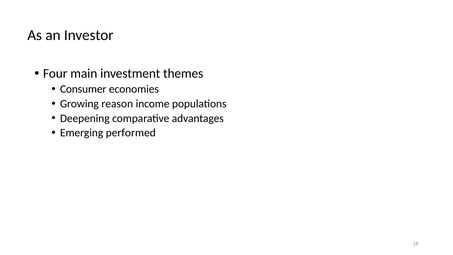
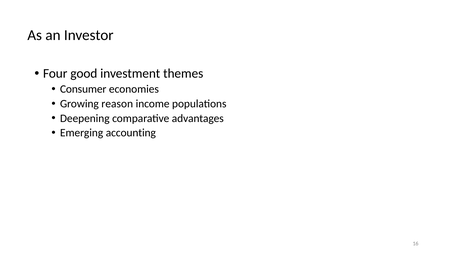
main: main -> good
performed: performed -> accounting
